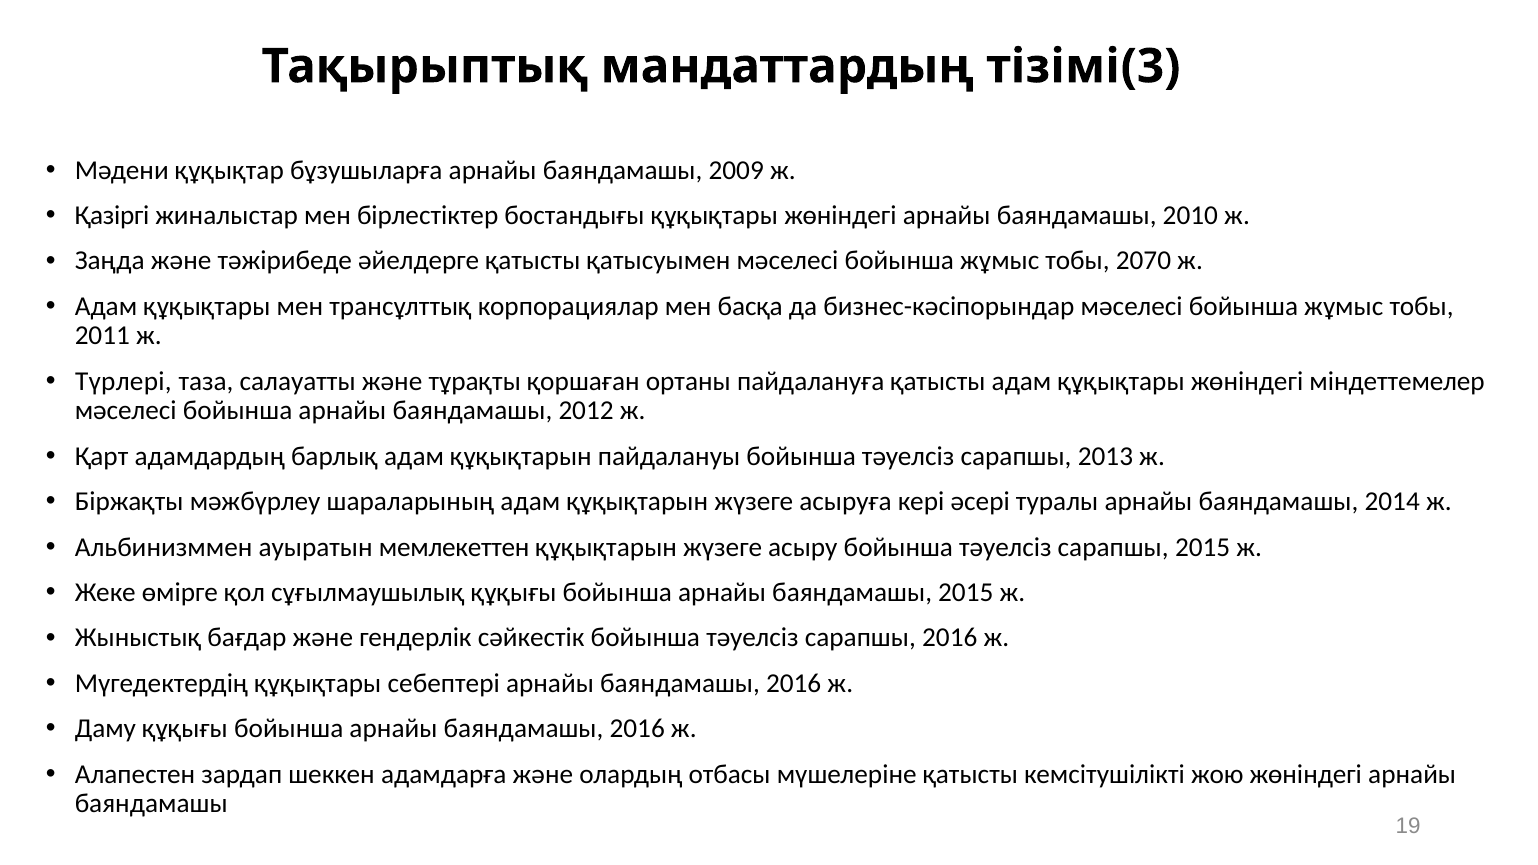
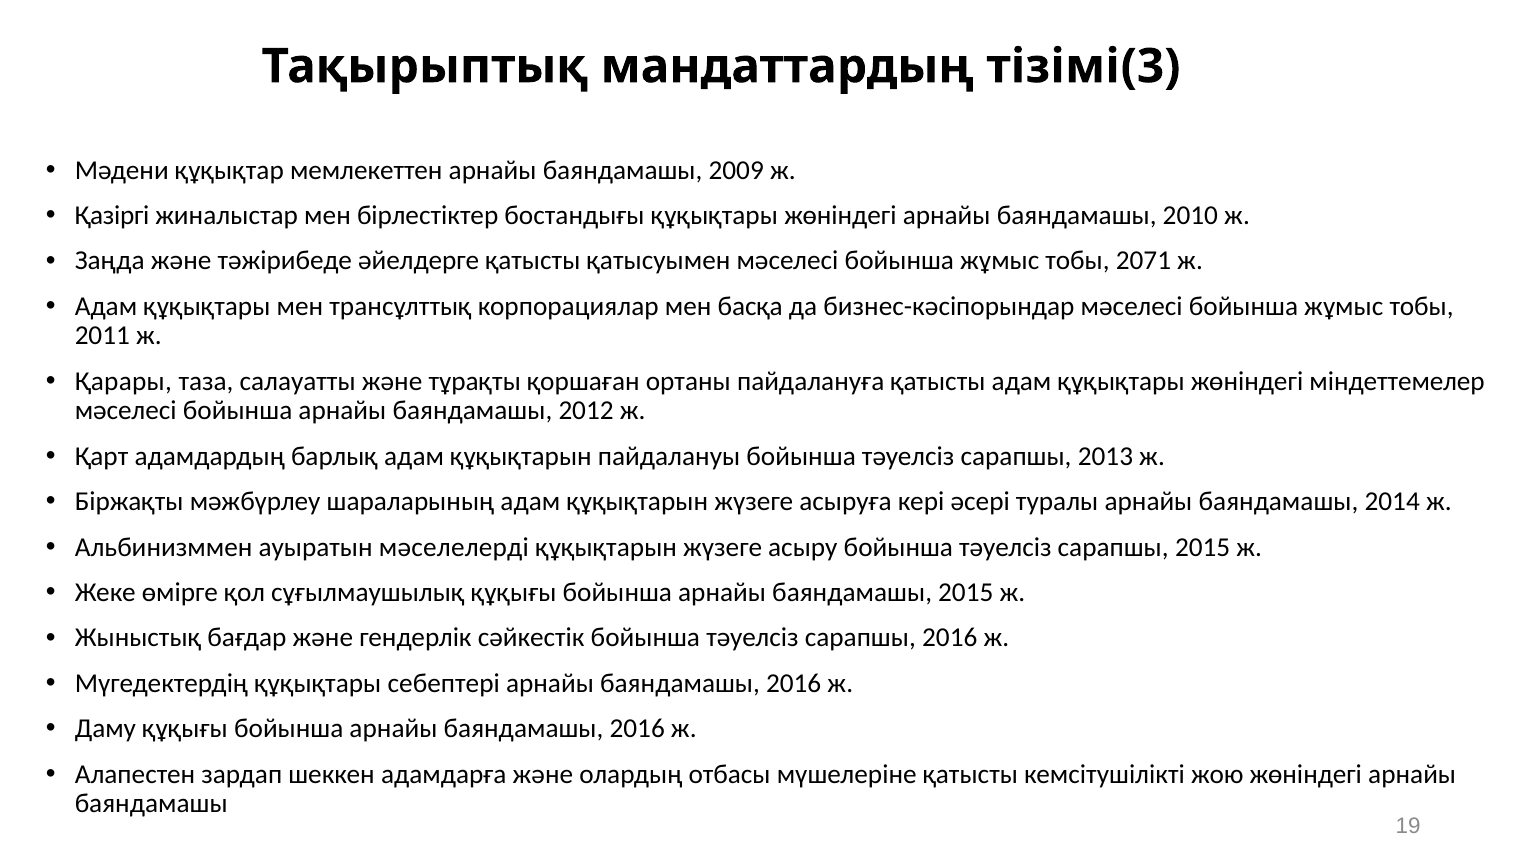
бұзушыларға: бұзушыларға -> мемлекеттен
2070: 2070 -> 2071
Түрлері: Түрлері -> Қарары
мемлекеттен: мемлекеттен -> мәселелерді
